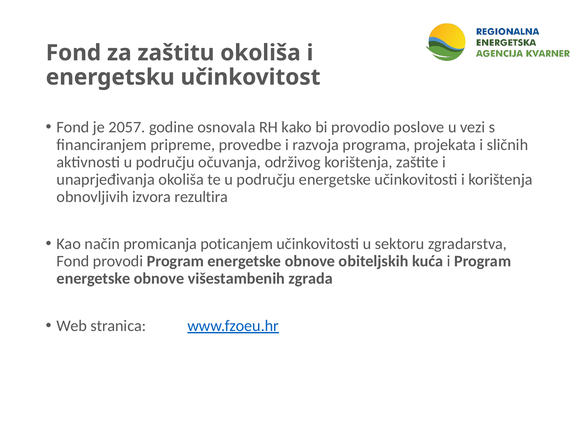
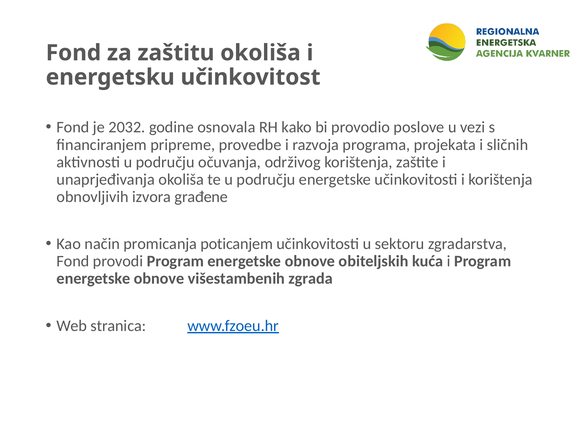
2057: 2057 -> 2032
rezultira: rezultira -> građene
